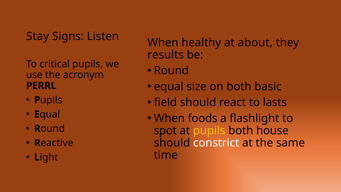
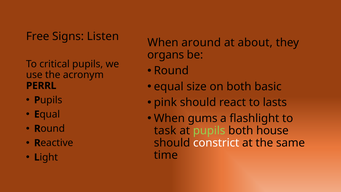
Stay: Stay -> Free
healthy: healthy -> around
results: results -> organs
field: field -> pink
foods: foods -> gums
spot: spot -> task
pupils at (209, 130) colour: yellow -> light green
